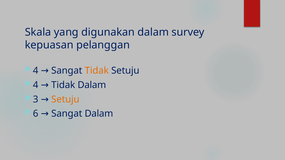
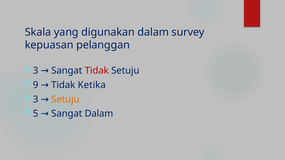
4 at (36, 71): 4 -> 3
Tidak at (97, 71) colour: orange -> red
4 at (36, 85): 4 -> 9
Tidak Dalam: Dalam -> Ketika
6: 6 -> 5
